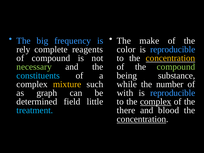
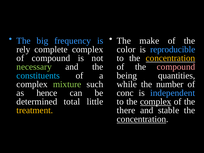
complete reagents: reagents -> complex
compound at (176, 67) colour: light green -> pink
substance: substance -> quantities
mixture colour: yellow -> light green
graph: graph -> hence
with: with -> conc
reproducible at (173, 93): reproducible -> independent
field: field -> total
treatment colour: light blue -> yellow
blood: blood -> stable
